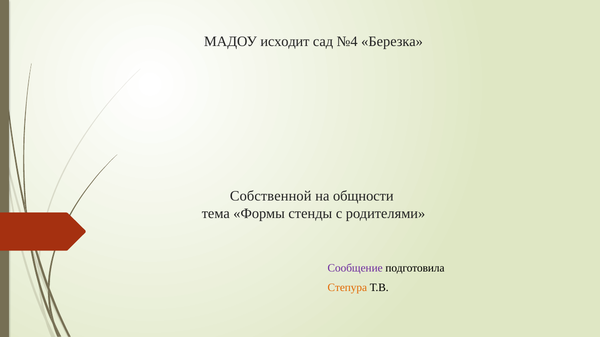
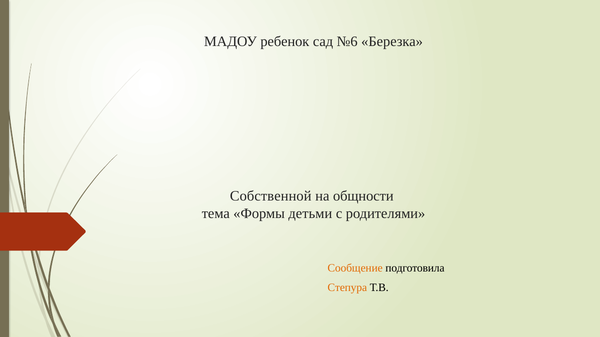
исходит: исходит -> ребенок
№4: №4 -> №6
стенды: стенды -> детьми
Сообщение colour: purple -> orange
